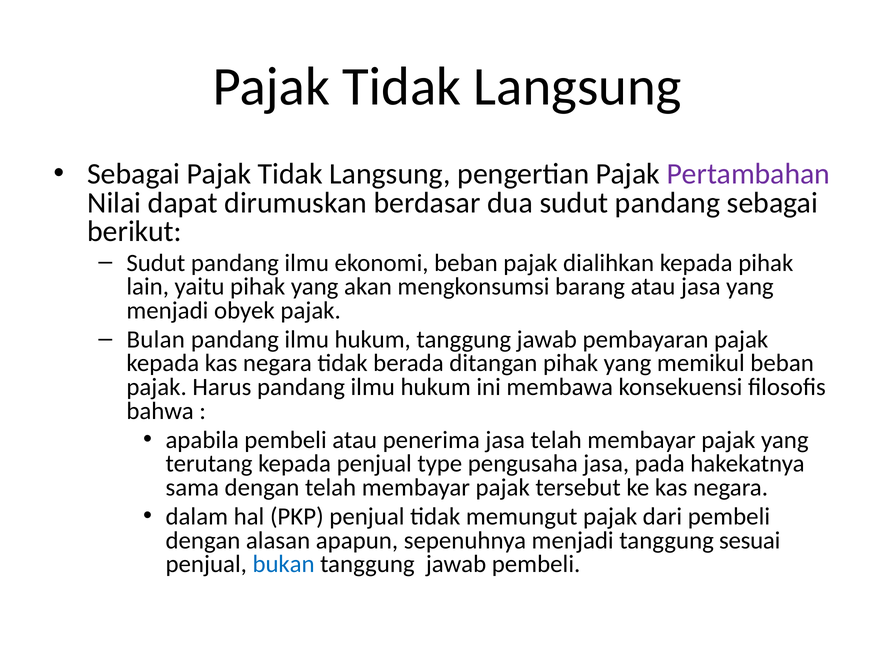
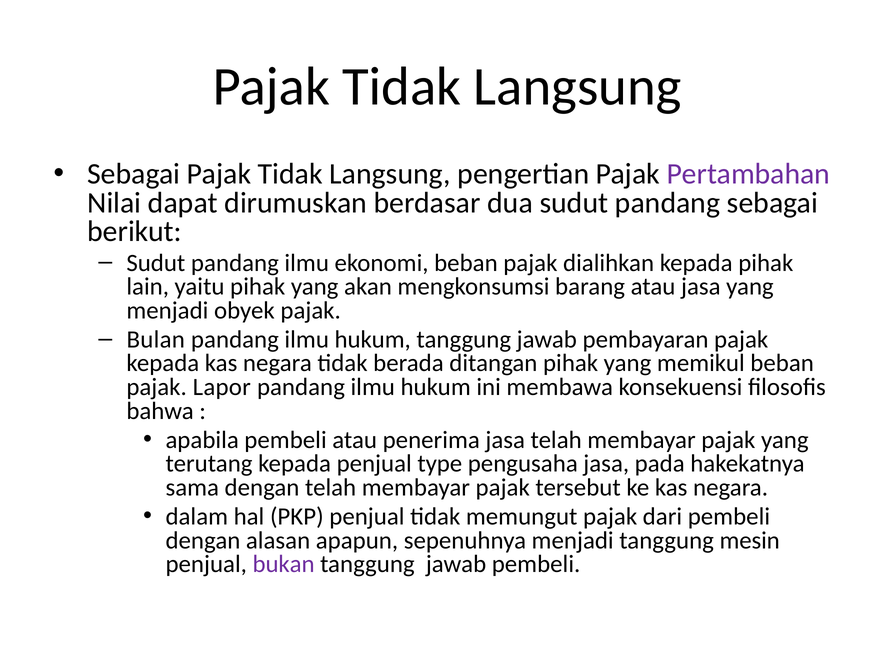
Harus: Harus -> Lapor
sesuai: sesuai -> mesin
bukan colour: blue -> purple
